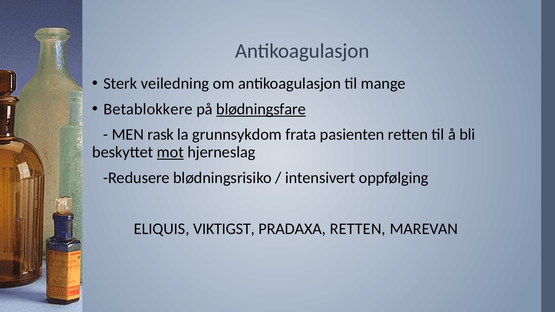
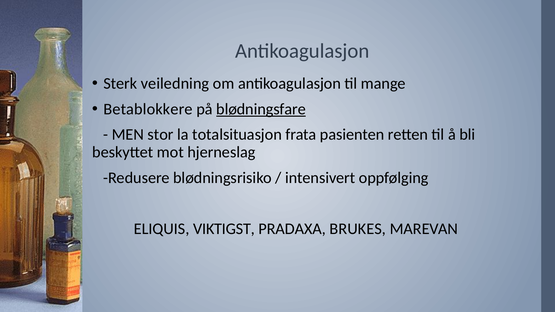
rask: rask -> stor
grunnsykdom: grunnsykdom -> totalsituasjon
mot underline: present -> none
PRADAXA RETTEN: RETTEN -> BRUKES
